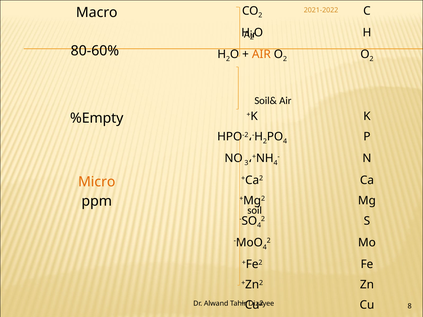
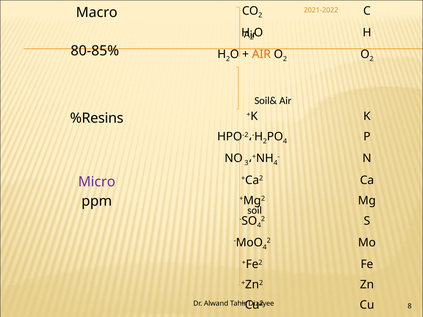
80-60%: 80-60% -> 80-85%
Empty: Empty -> Resins
Micro colour: orange -> purple
